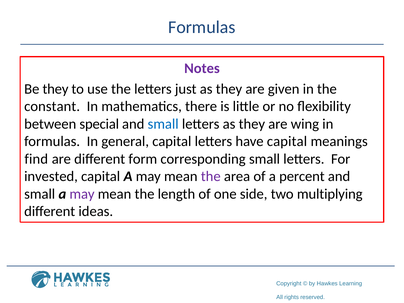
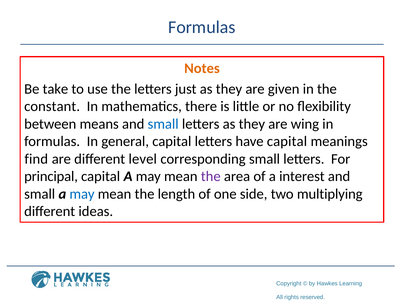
Notes colour: purple -> orange
Be they: they -> take
special: special -> means
form: form -> level
invested: invested -> principal
percent: percent -> interest
may at (82, 194) colour: purple -> blue
